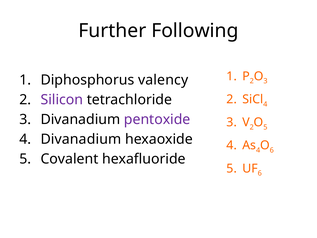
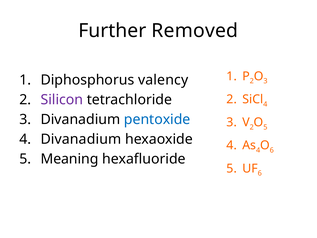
Following: Following -> Removed
pentoxide colour: purple -> blue
Covalent: Covalent -> Meaning
